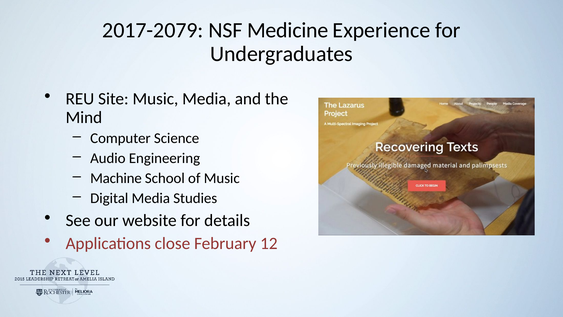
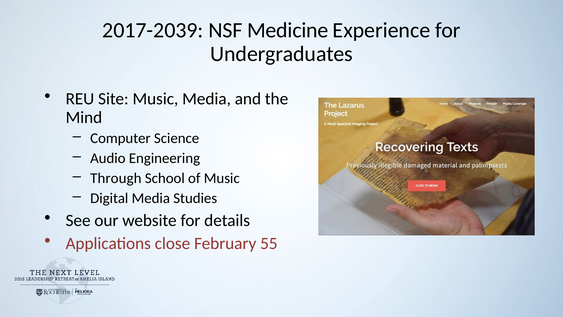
2017-2079: 2017-2079 -> 2017-2039
Machine: Machine -> Through
12: 12 -> 55
